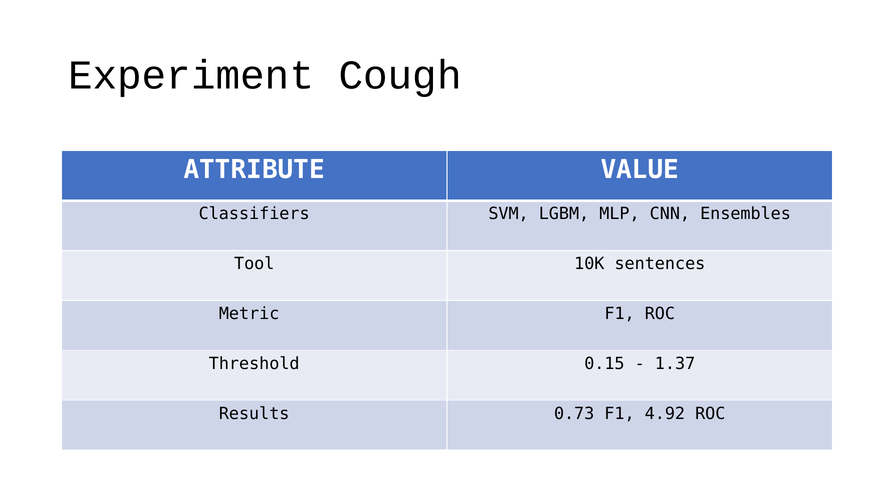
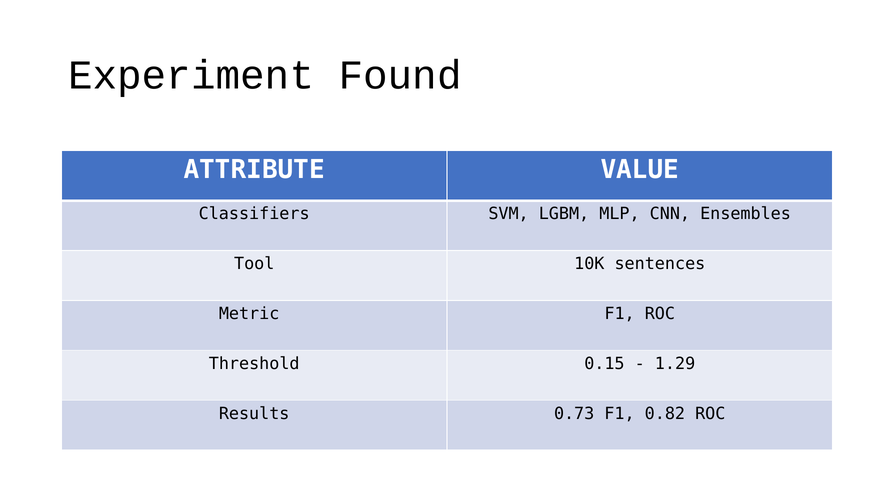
Cough: Cough -> Found
1.37: 1.37 -> 1.29
4.92: 4.92 -> 0.82
